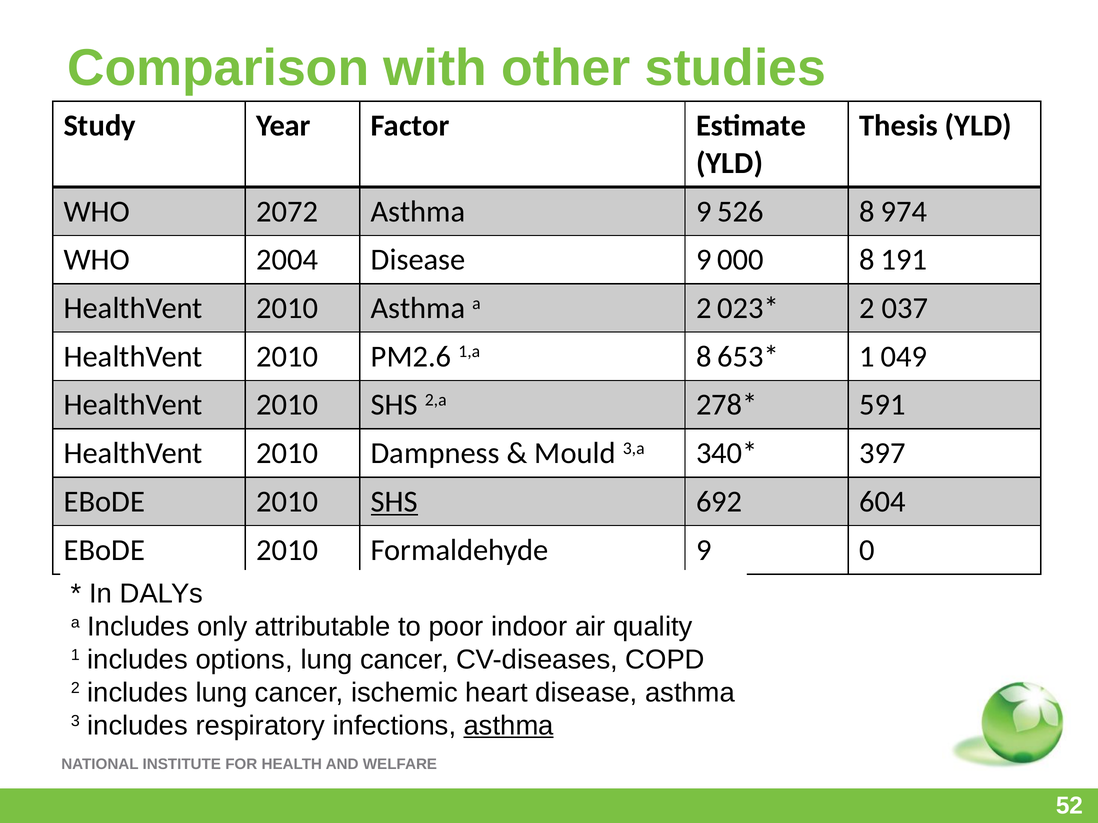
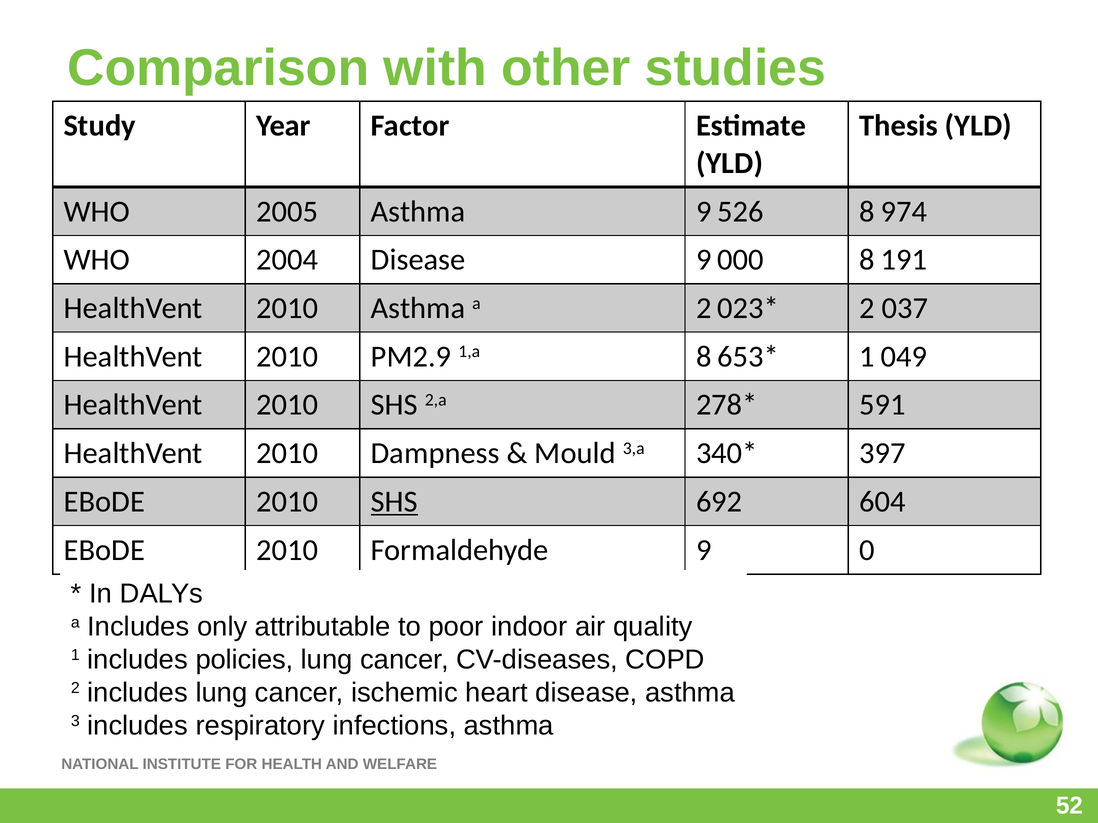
2072: 2072 -> 2005
PM2.6: PM2.6 -> PM2.9
options: options -> policies
asthma at (509, 726) underline: present -> none
